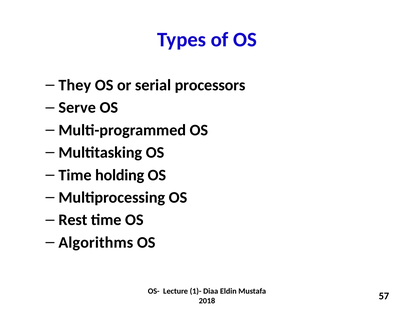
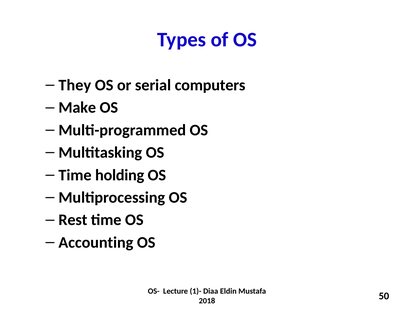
processors: processors -> computers
Serve: Serve -> Make
Algorithms: Algorithms -> Accounting
57: 57 -> 50
